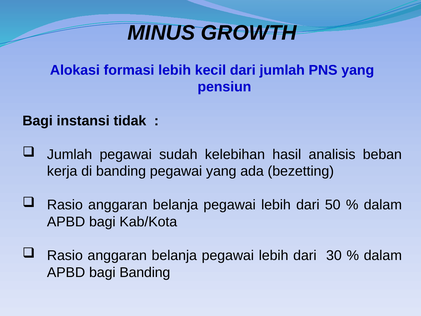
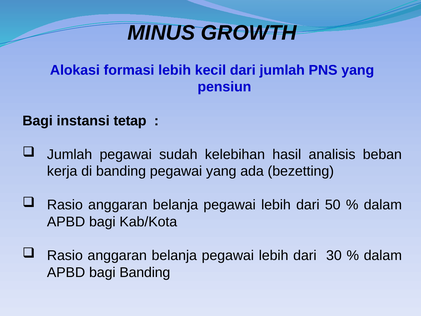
tidak: tidak -> tetap
